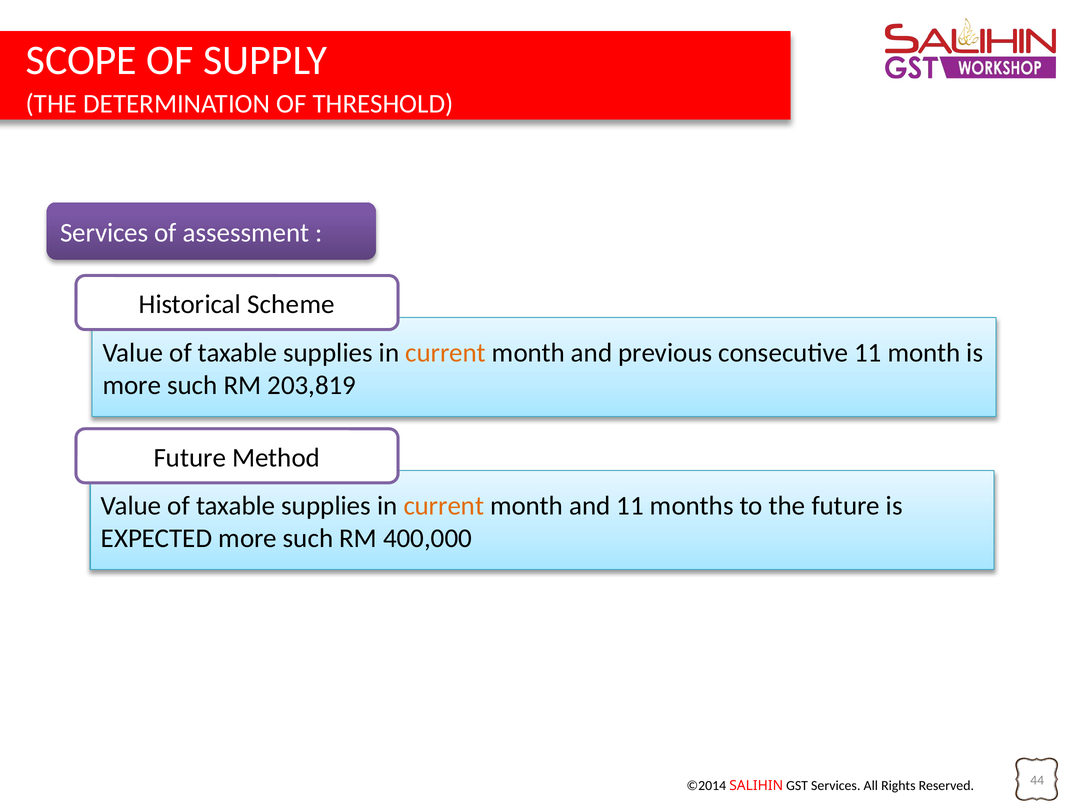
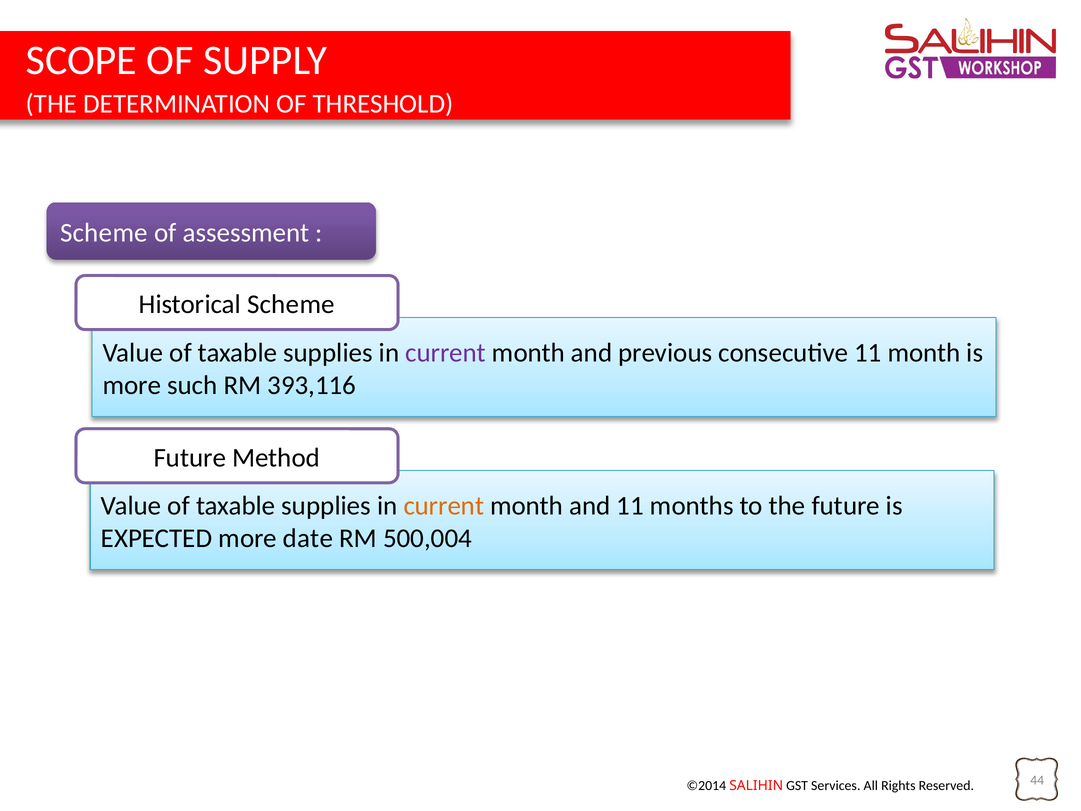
Services at (104, 233): Services -> Scheme
current at (446, 353) colour: orange -> purple
203,819: 203,819 -> 393,116
EXPECTED more such: such -> date
400,000: 400,000 -> 500,004
